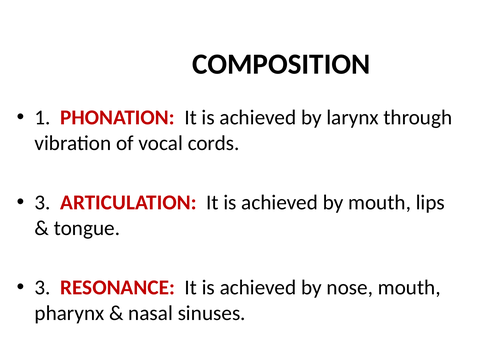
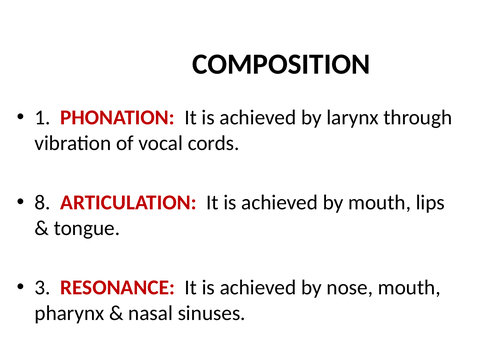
3 at (43, 202): 3 -> 8
